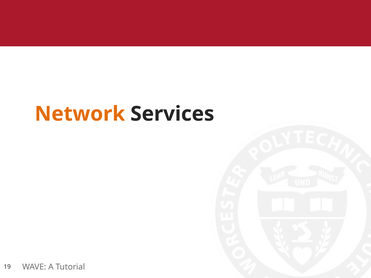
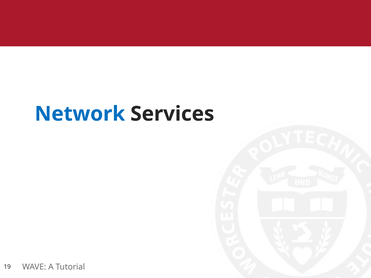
Network colour: orange -> blue
